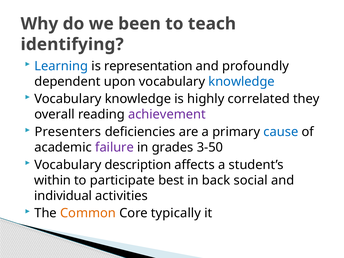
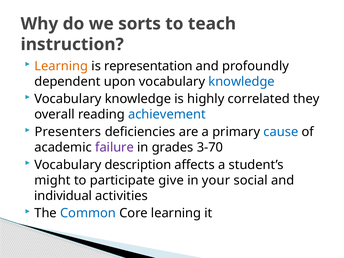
been: been -> sorts
identifying: identifying -> instruction
Learning at (61, 66) colour: blue -> orange
achievement colour: purple -> blue
3-50: 3-50 -> 3-70
within: within -> might
best: best -> give
back: back -> your
Common colour: orange -> blue
Core typically: typically -> learning
